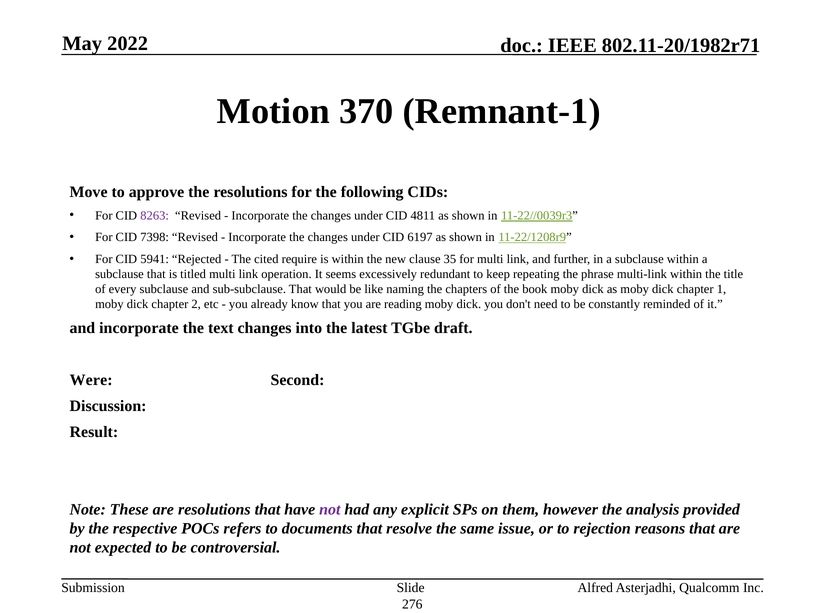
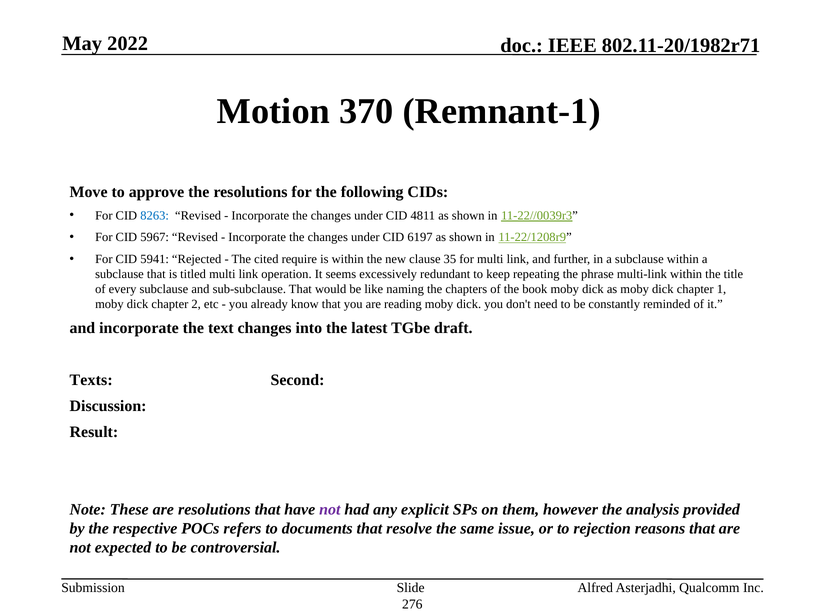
8263 colour: purple -> blue
7398: 7398 -> 5967
Were: Were -> Texts
